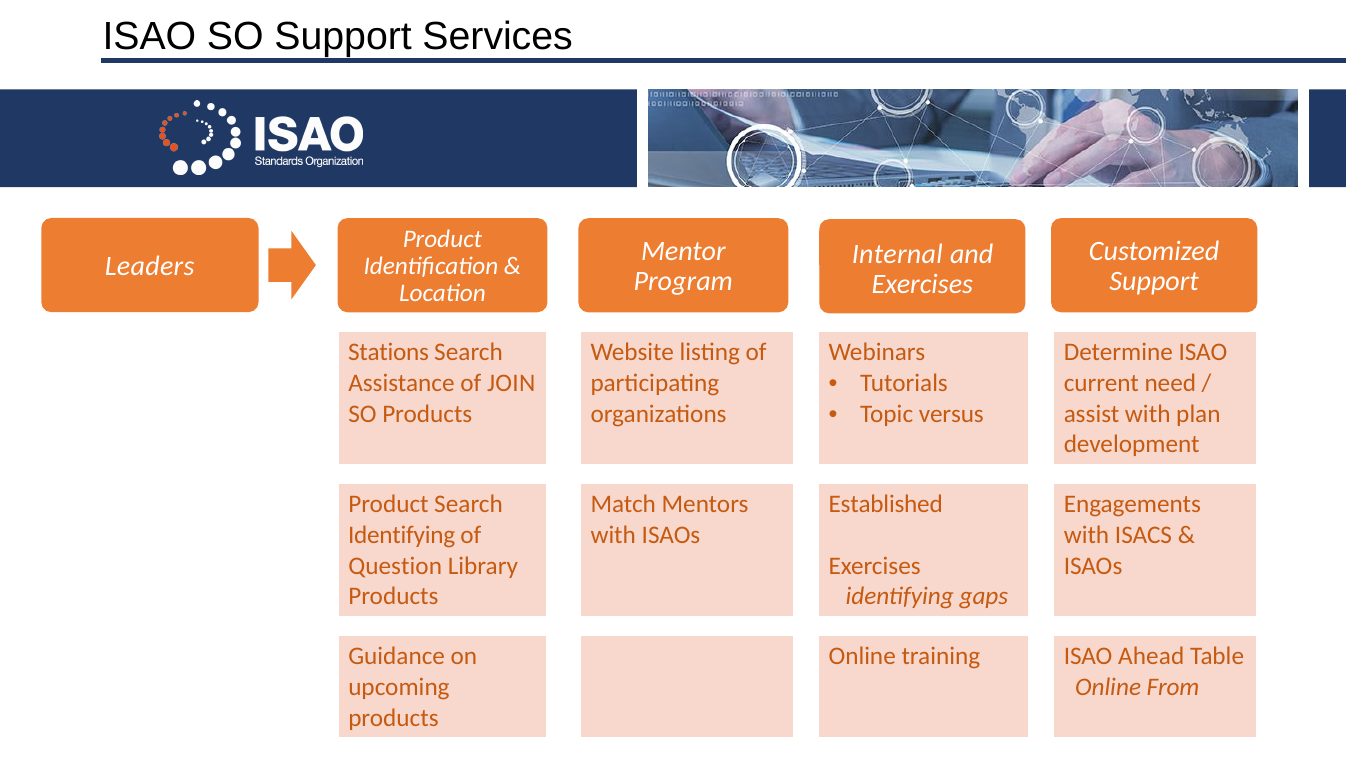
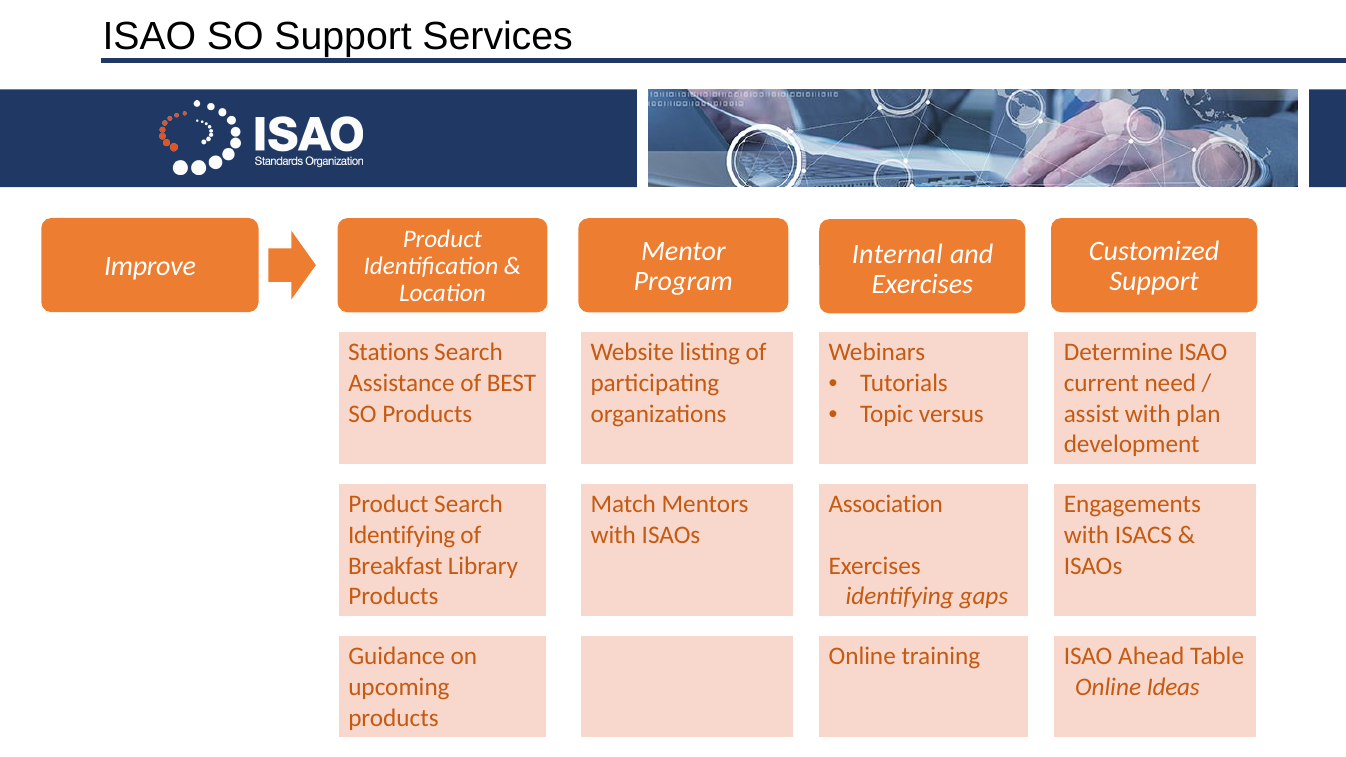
Leaders: Leaders -> Improve
JOIN: JOIN -> BEST
Established: Established -> Association
Question: Question -> Breakfast
From: From -> Ideas
